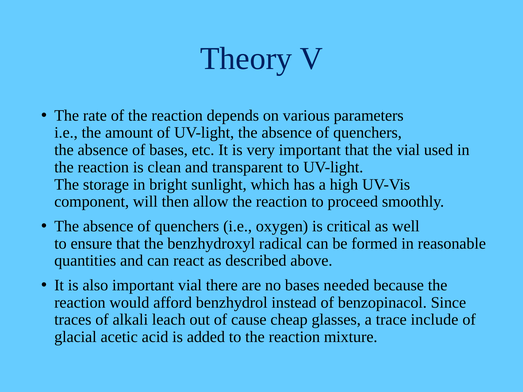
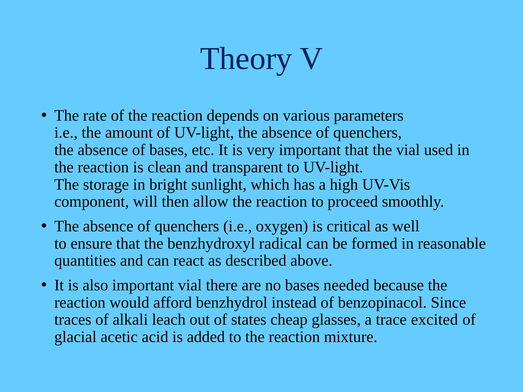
cause: cause -> states
include: include -> excited
